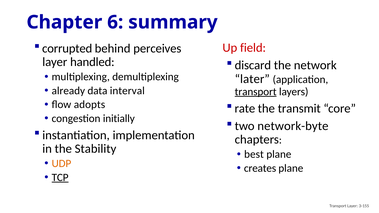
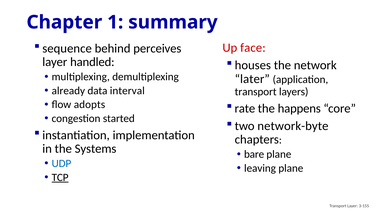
6: 6 -> 1
corrupted: corrupted -> sequence
field: field -> face
discard: discard -> houses
transport at (256, 92) underline: present -> none
transmit: transmit -> happens
initially: initially -> started
Stability: Stability -> Systems
best: best -> bare
UDP colour: orange -> blue
creates: creates -> leaving
